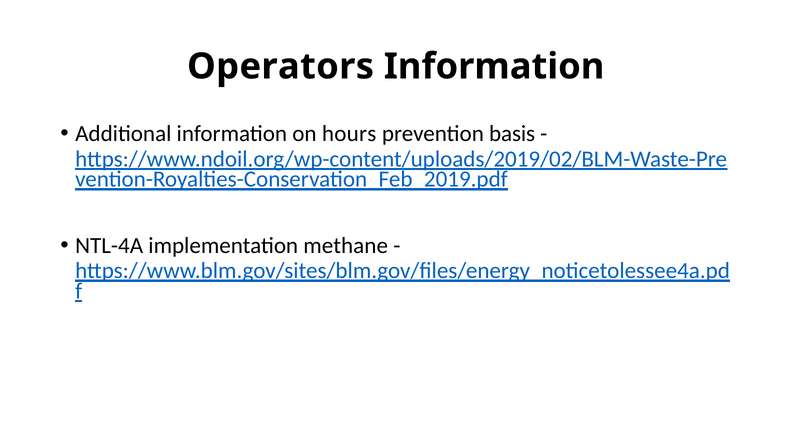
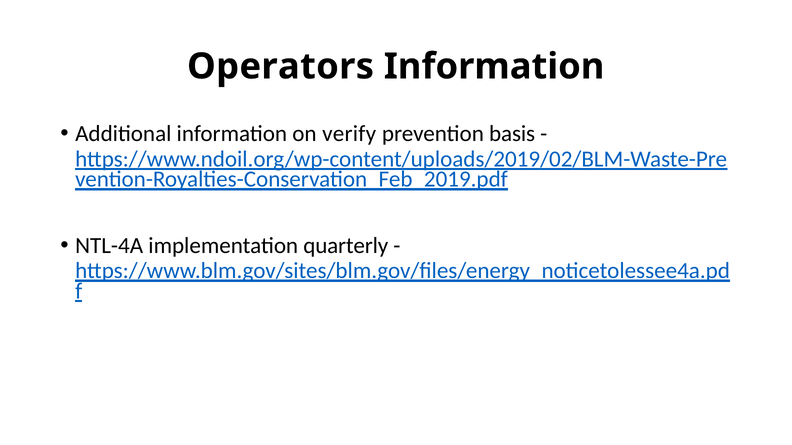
hours: hours -> verify
methane: methane -> quarterly
